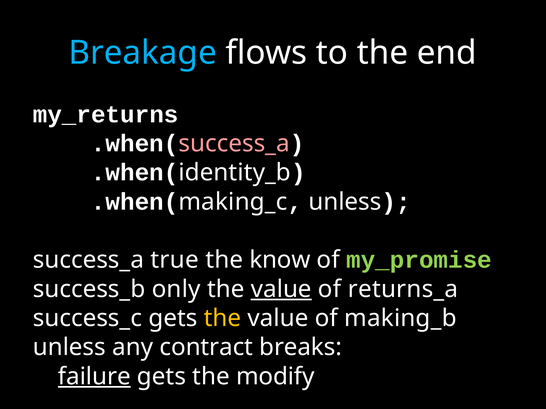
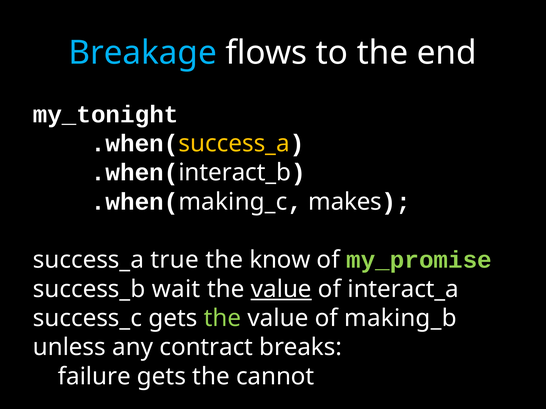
my_returns: my_returns -> my_tonight
success_a at (234, 144) colour: pink -> yellow
identity_b: identity_b -> interact_b
unless at (345, 202): unless -> makes
only: only -> wait
returns_a: returns_a -> interact_a
the at (222, 319) colour: yellow -> light green
failure underline: present -> none
modify: modify -> cannot
